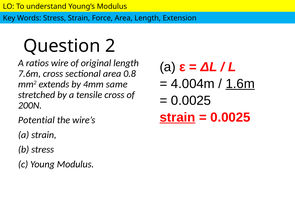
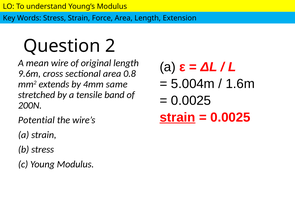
ratios: ratios -> mean
7.6m: 7.6m -> 9.6m
4.004m: 4.004m -> 5.004m
1.6m underline: present -> none
tensile cross: cross -> band
